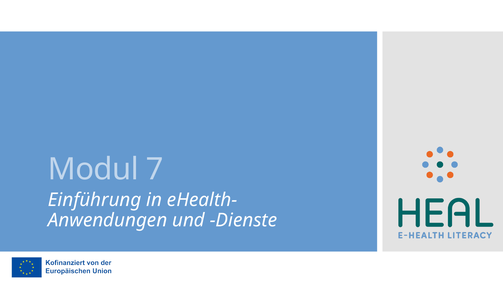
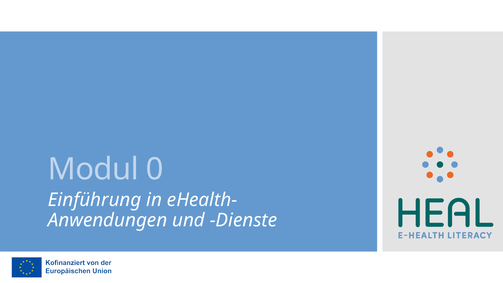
7: 7 -> 0
